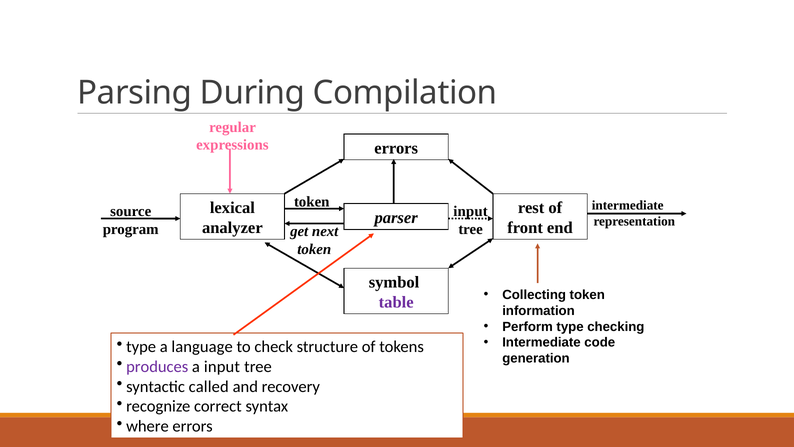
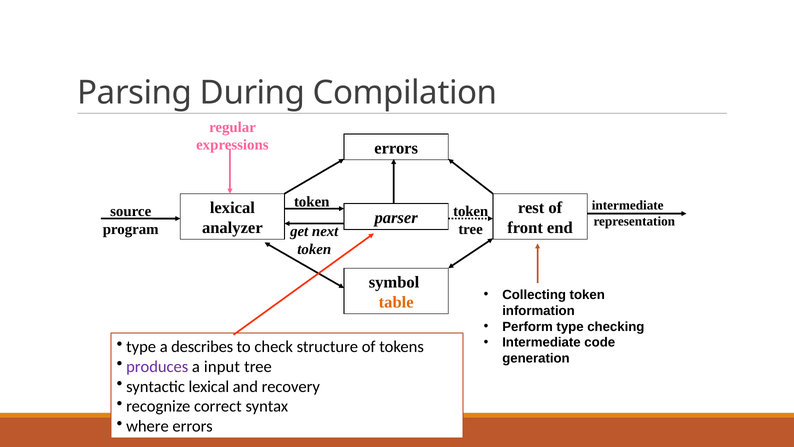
input at (471, 211): input -> token
table colour: purple -> orange
language: language -> describes
syntactic called: called -> lexical
